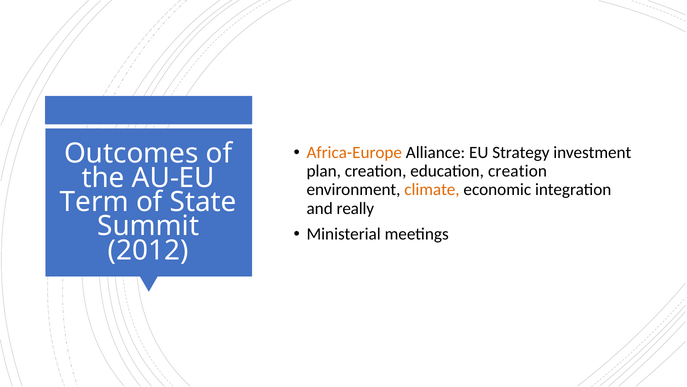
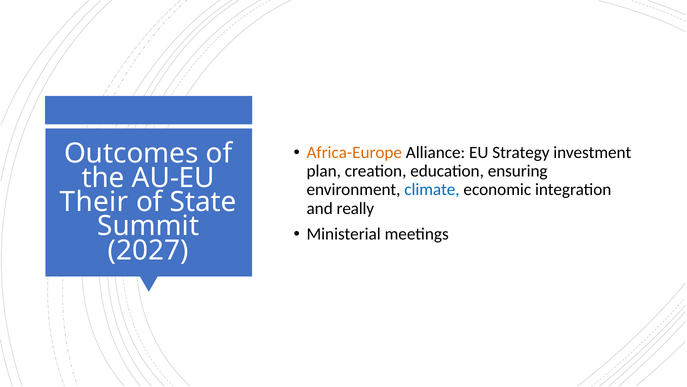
education creation: creation -> ensuring
climate colour: orange -> blue
Term: Term -> Their
2012: 2012 -> 2027
